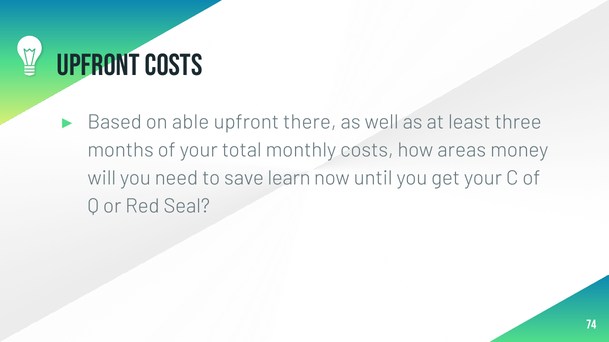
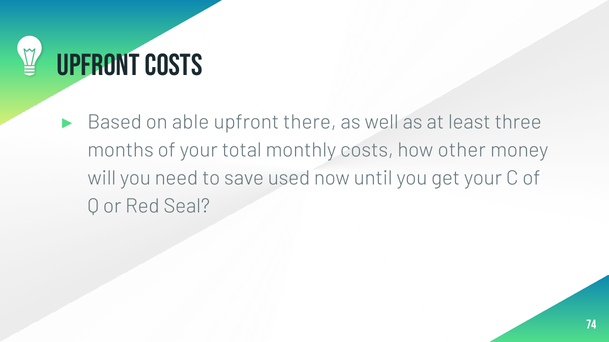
areas: areas -> other
learn: learn -> used
